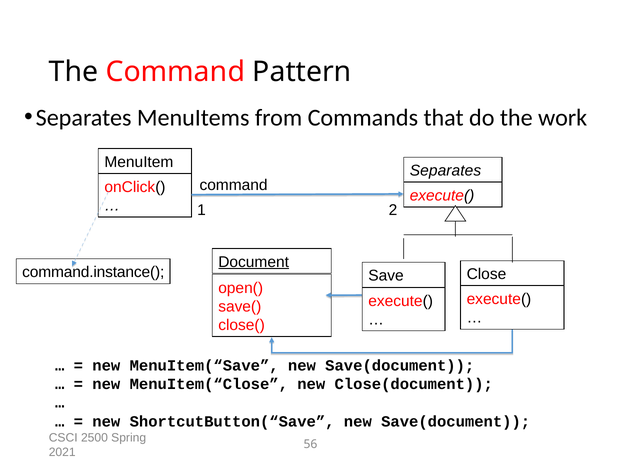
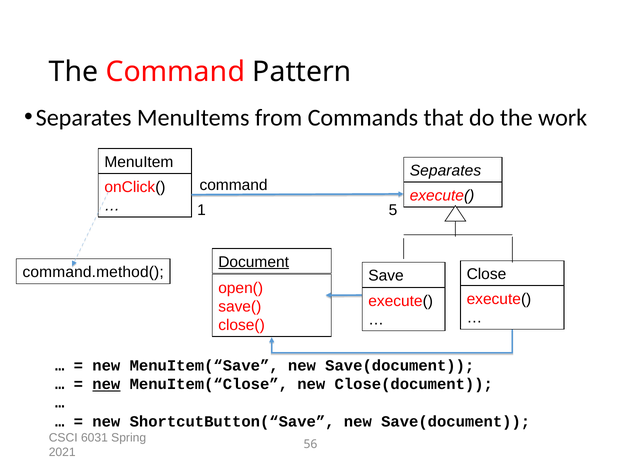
2: 2 -> 5
command.instance(: command.instance( -> command.method(
new at (106, 384) underline: none -> present
2500: 2500 -> 6031
